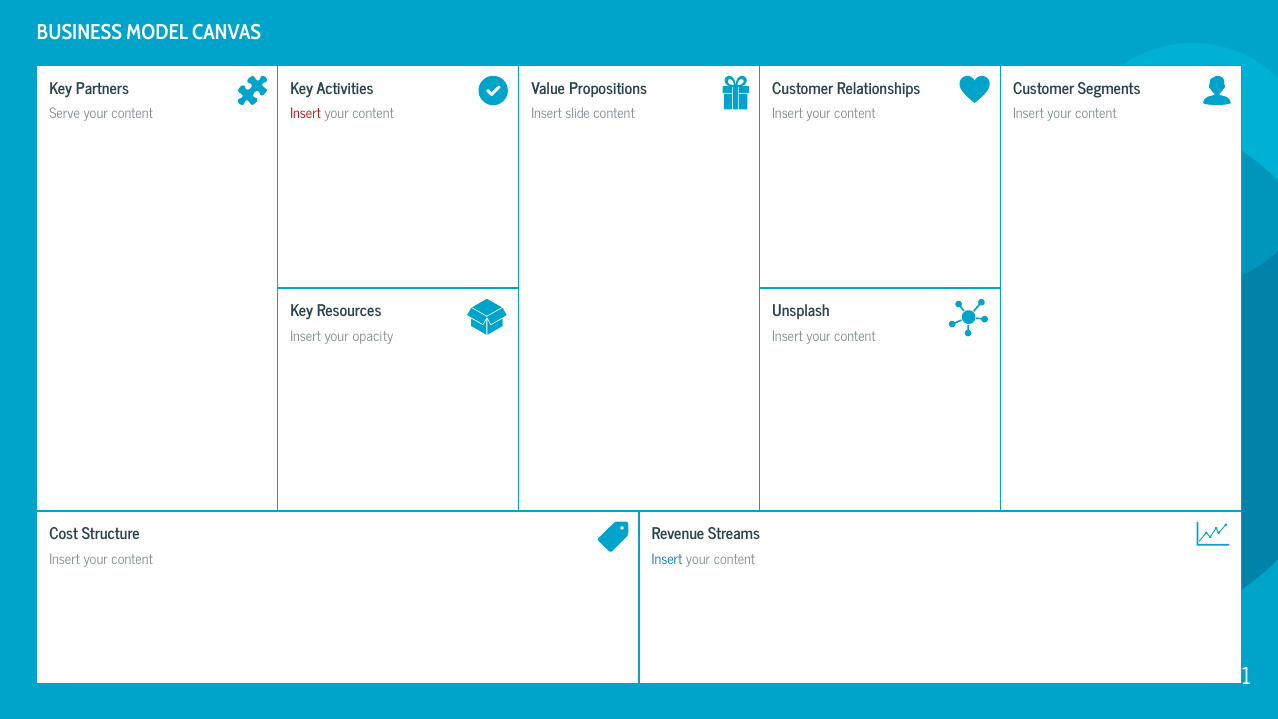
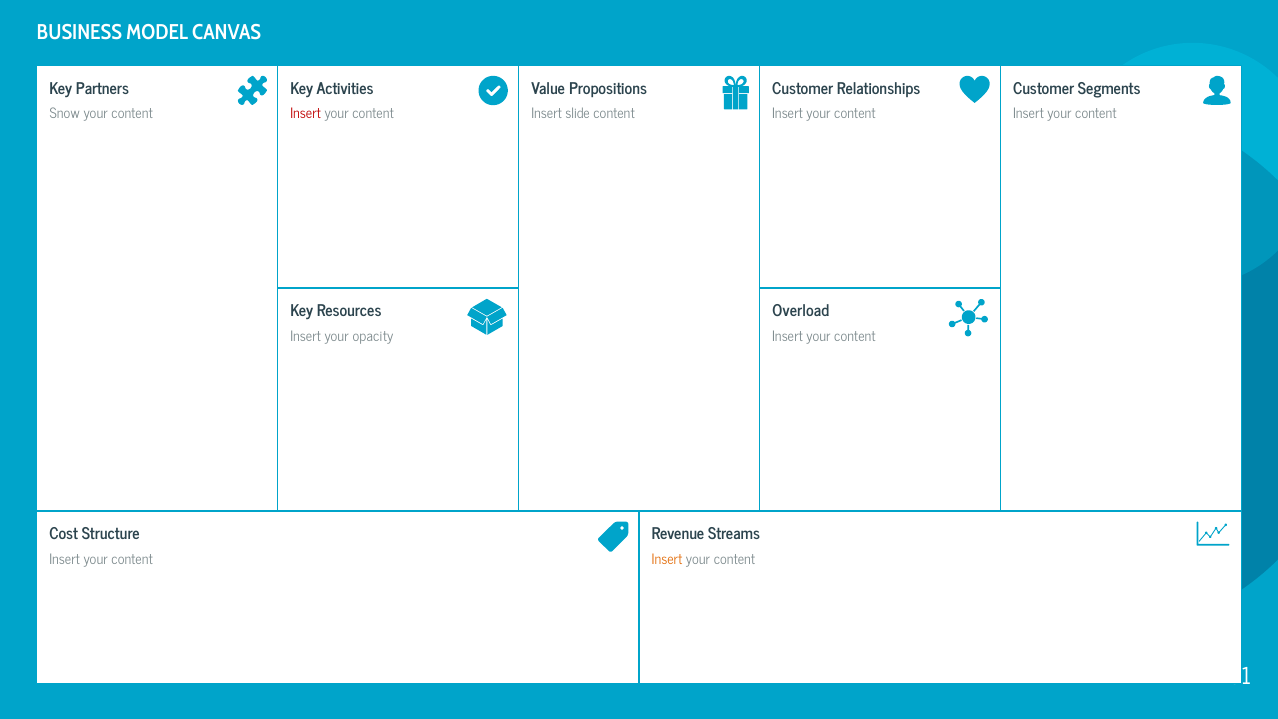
Serve: Serve -> Snow
Unsplash: Unsplash -> Overload
Insert at (667, 560) colour: blue -> orange
